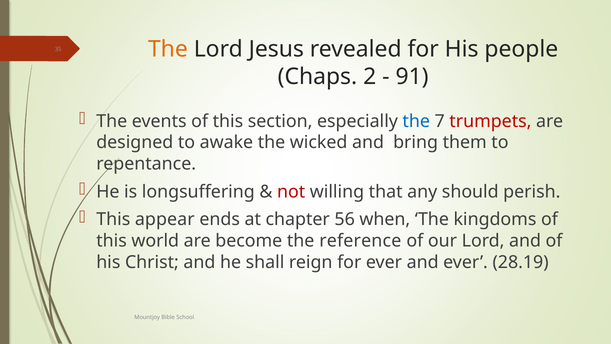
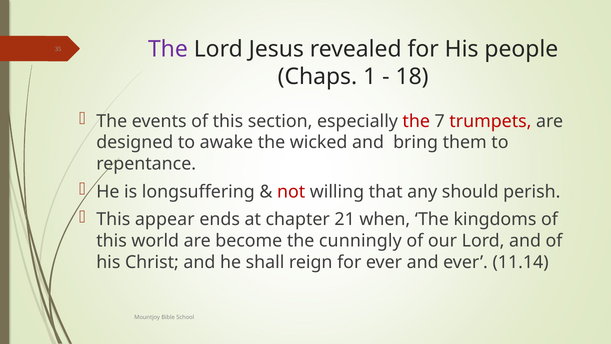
The at (168, 49) colour: orange -> purple
2: 2 -> 1
91: 91 -> 18
the at (416, 121) colour: blue -> red
56: 56 -> 21
reference: reference -> cunningly
28.19: 28.19 -> 11.14
